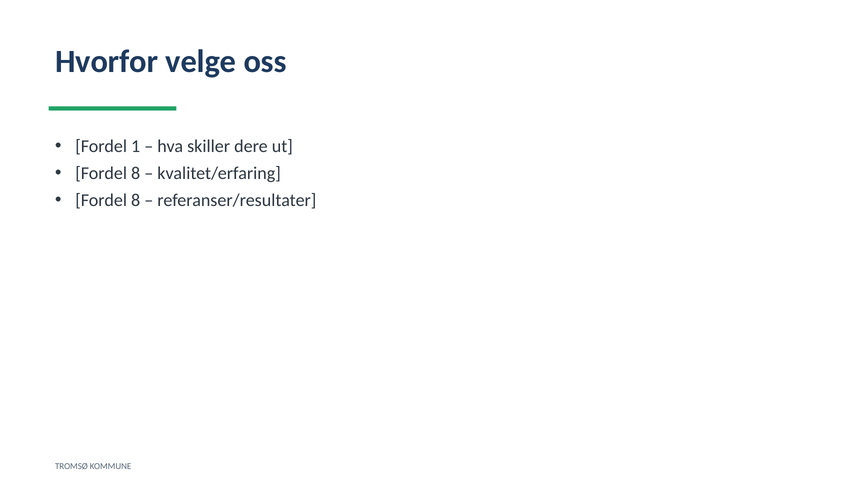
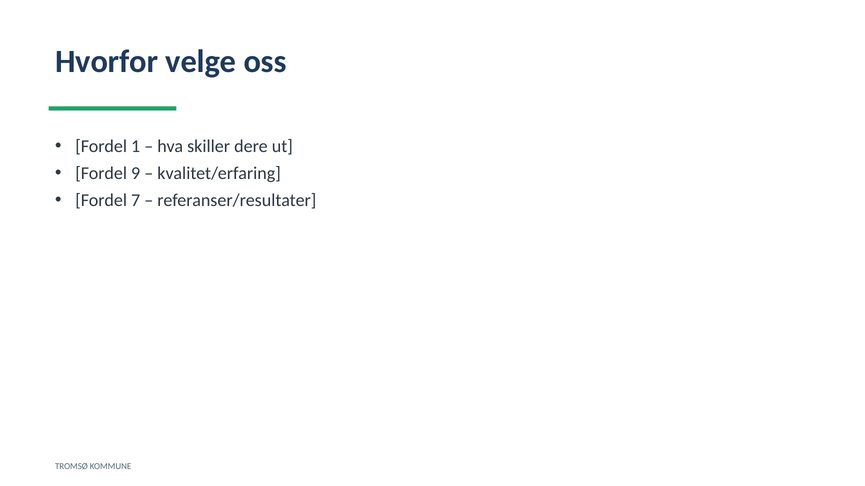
8 at (136, 174): 8 -> 9
8 at (136, 201): 8 -> 7
